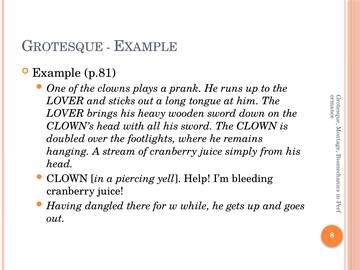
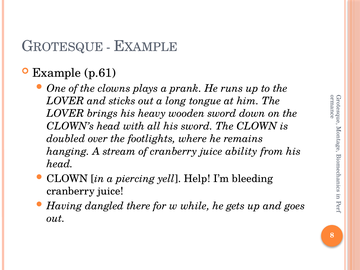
p.81: p.81 -> p.61
simply: simply -> ability
